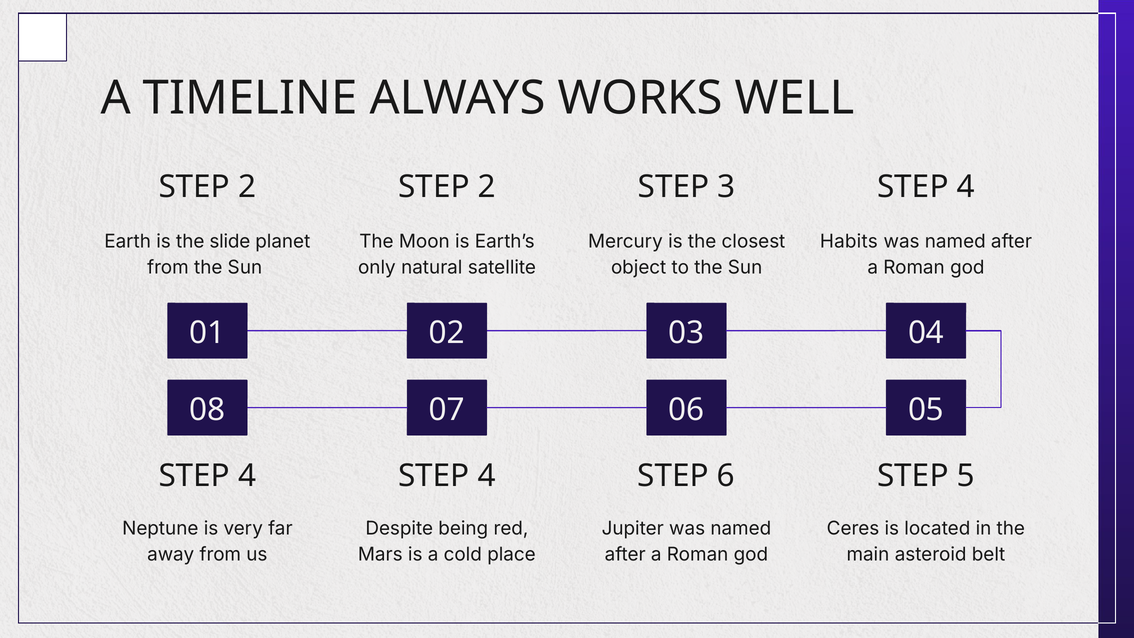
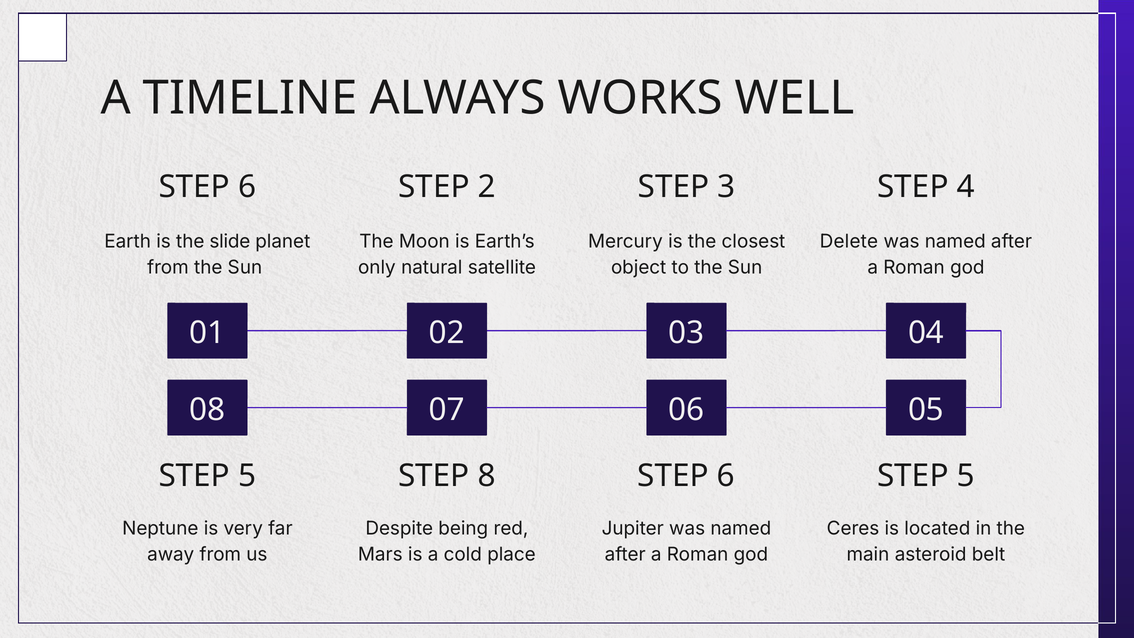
2 at (247, 187): 2 -> 6
Habits: Habits -> Delete
4 at (247, 476): 4 -> 5
4 at (487, 476): 4 -> 8
